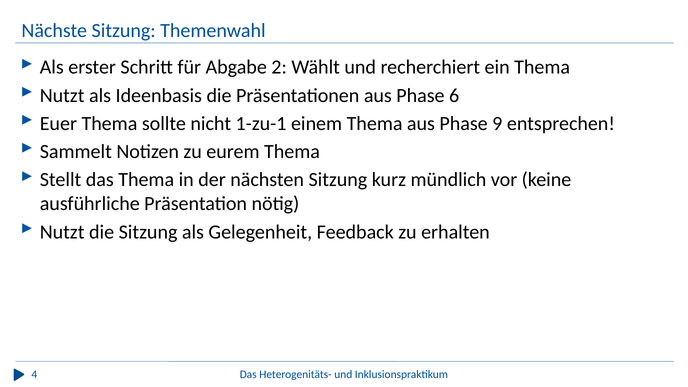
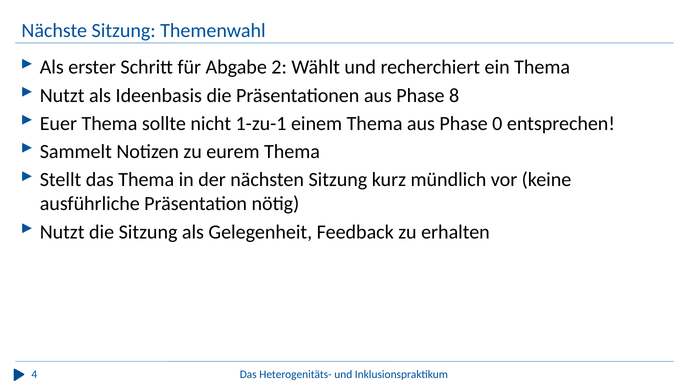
6: 6 -> 8
9: 9 -> 0
